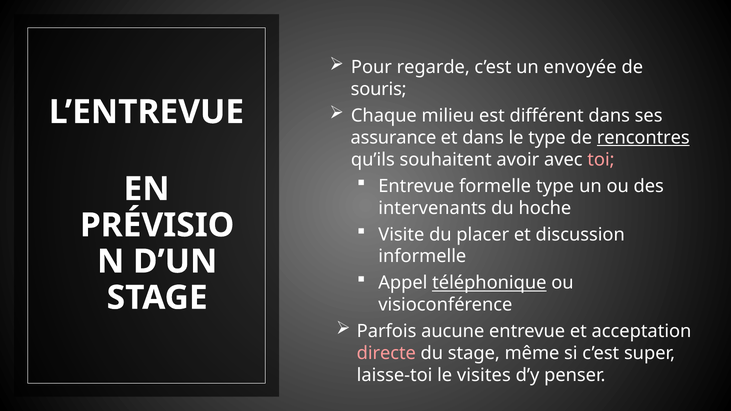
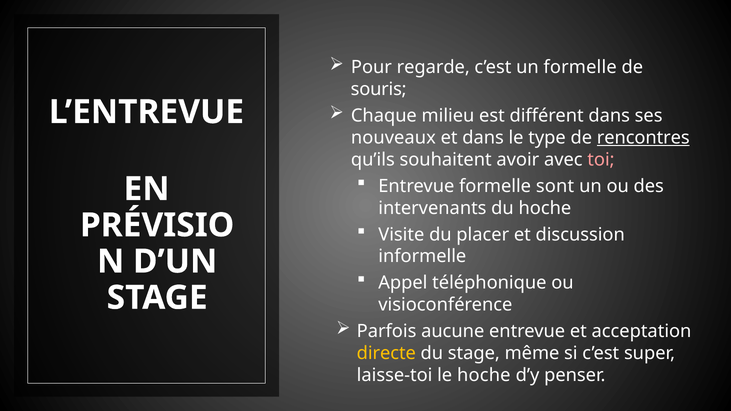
un envoyée: envoyée -> formelle
assurance: assurance -> nouveaux
formelle type: type -> sont
téléphonique underline: present -> none
directe colour: pink -> yellow
le visites: visites -> hoche
